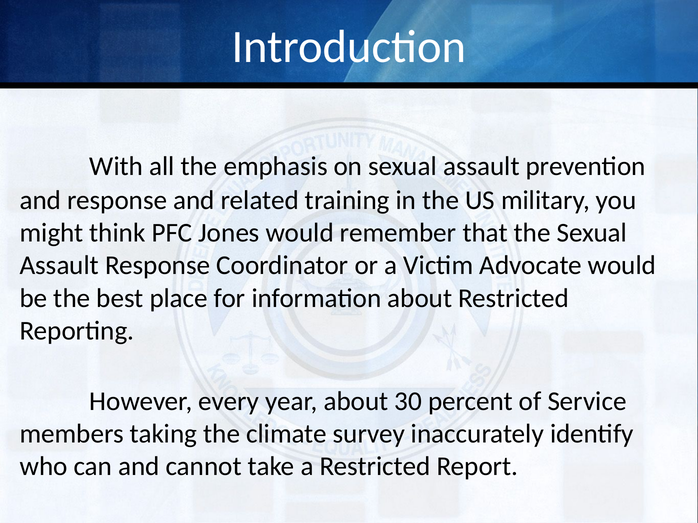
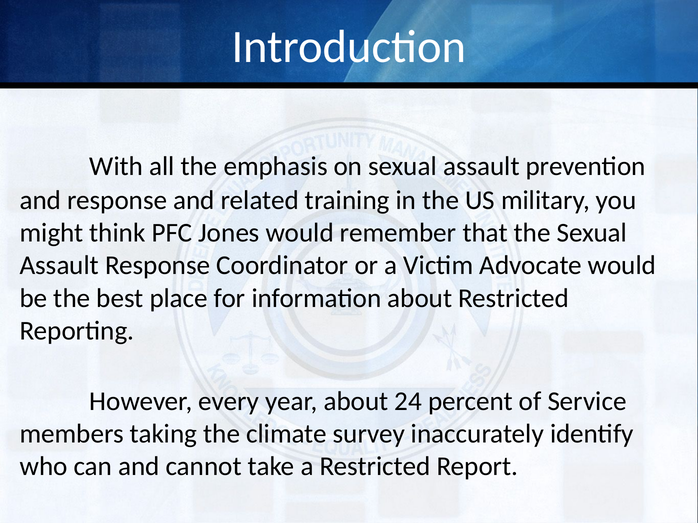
30: 30 -> 24
